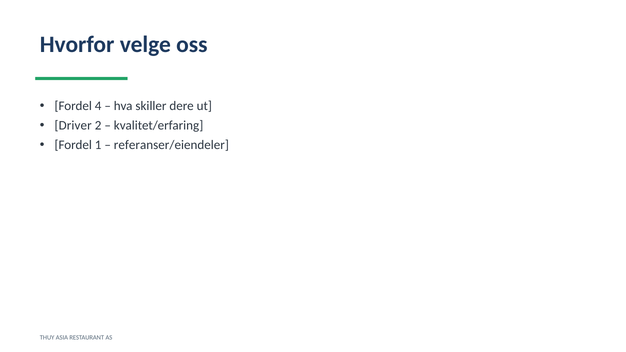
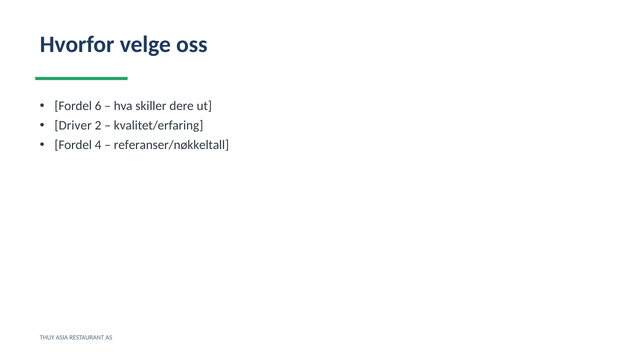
4: 4 -> 6
1: 1 -> 4
referanser/eiendeler: referanser/eiendeler -> referanser/nøkkeltall
